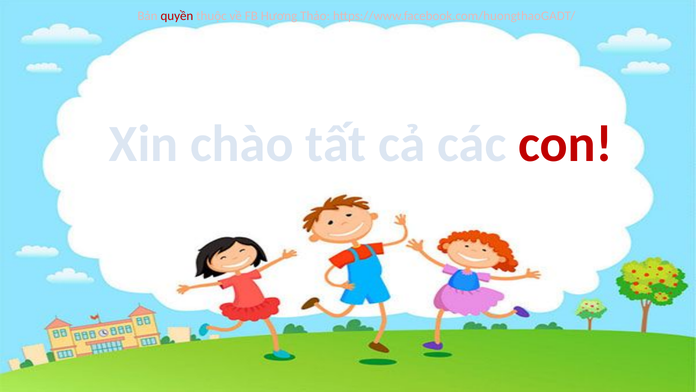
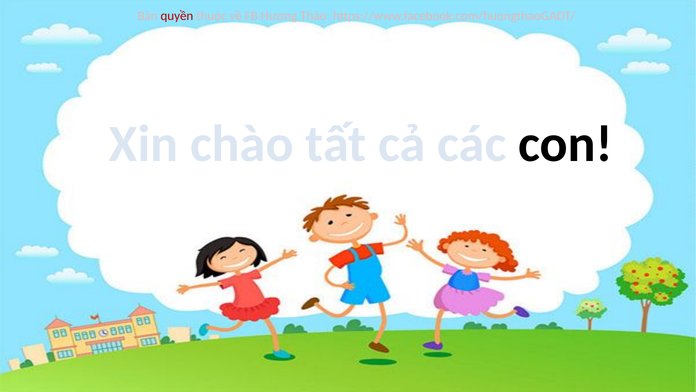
con colour: red -> black
